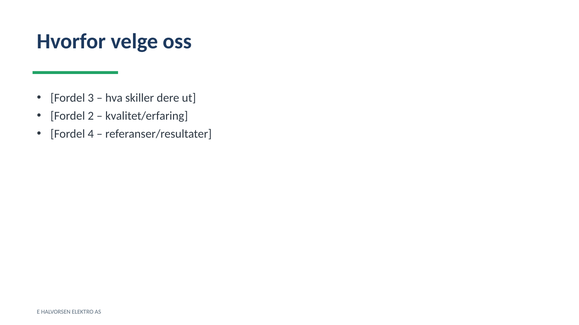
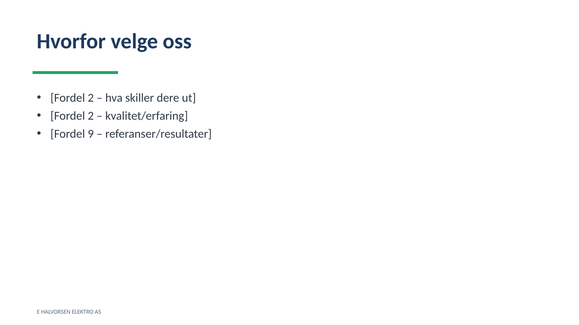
3 at (91, 98): 3 -> 2
4: 4 -> 9
